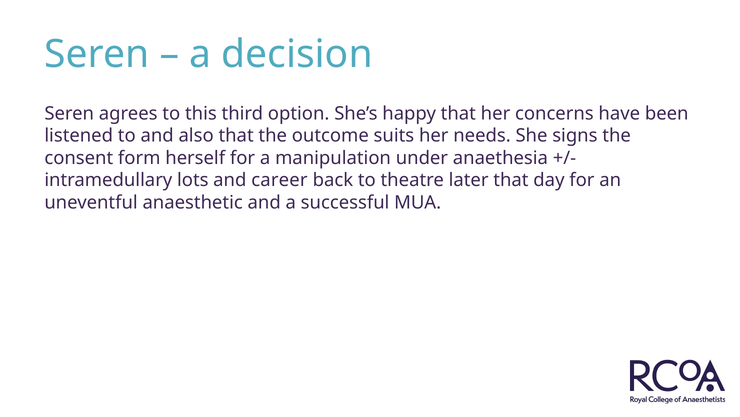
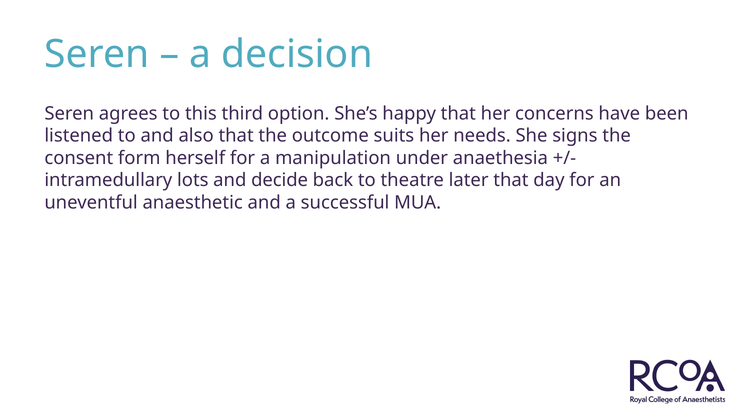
career: career -> decide
